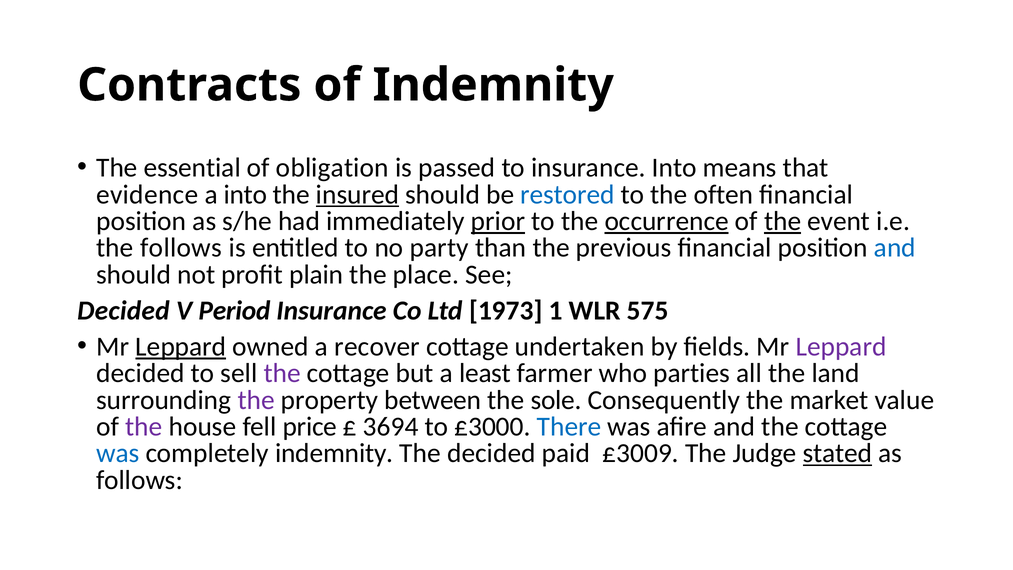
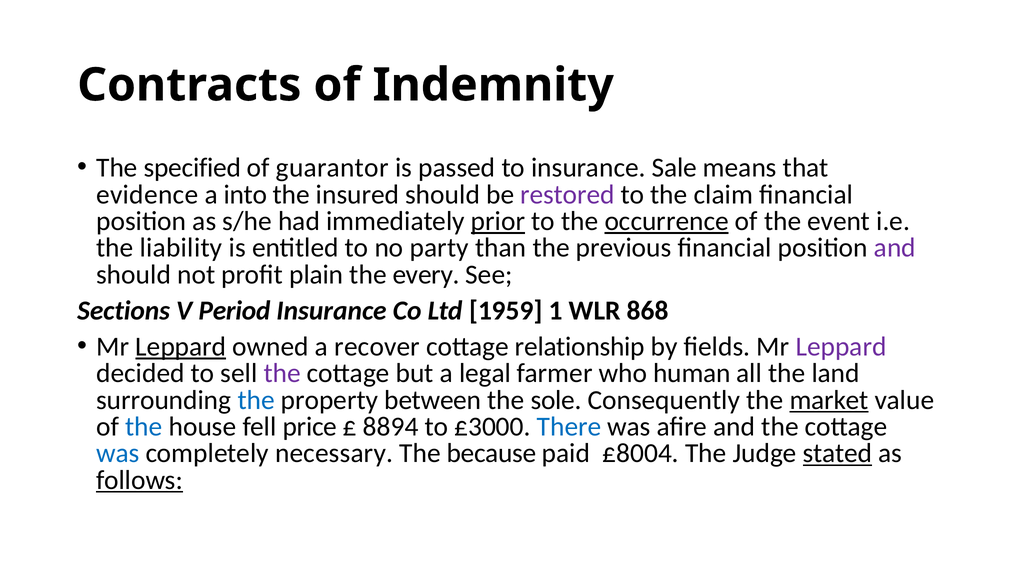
essential: essential -> specified
obligation: obligation -> guarantor
insurance Into: Into -> Sale
insured underline: present -> none
restored colour: blue -> purple
often: often -> claim
the at (783, 221) underline: present -> none
the follows: follows -> liability
and at (895, 248) colour: blue -> purple
place: place -> every
Decided at (123, 310): Decided -> Sections
1973: 1973 -> 1959
575: 575 -> 868
undertaken: undertaken -> relationship
least: least -> legal
parties: parties -> human
the at (256, 400) colour: purple -> blue
market underline: none -> present
the at (144, 427) colour: purple -> blue
3694: 3694 -> 8894
completely indemnity: indemnity -> necessary
The decided: decided -> because
£3009: £3009 -> £8004
follows at (140, 480) underline: none -> present
